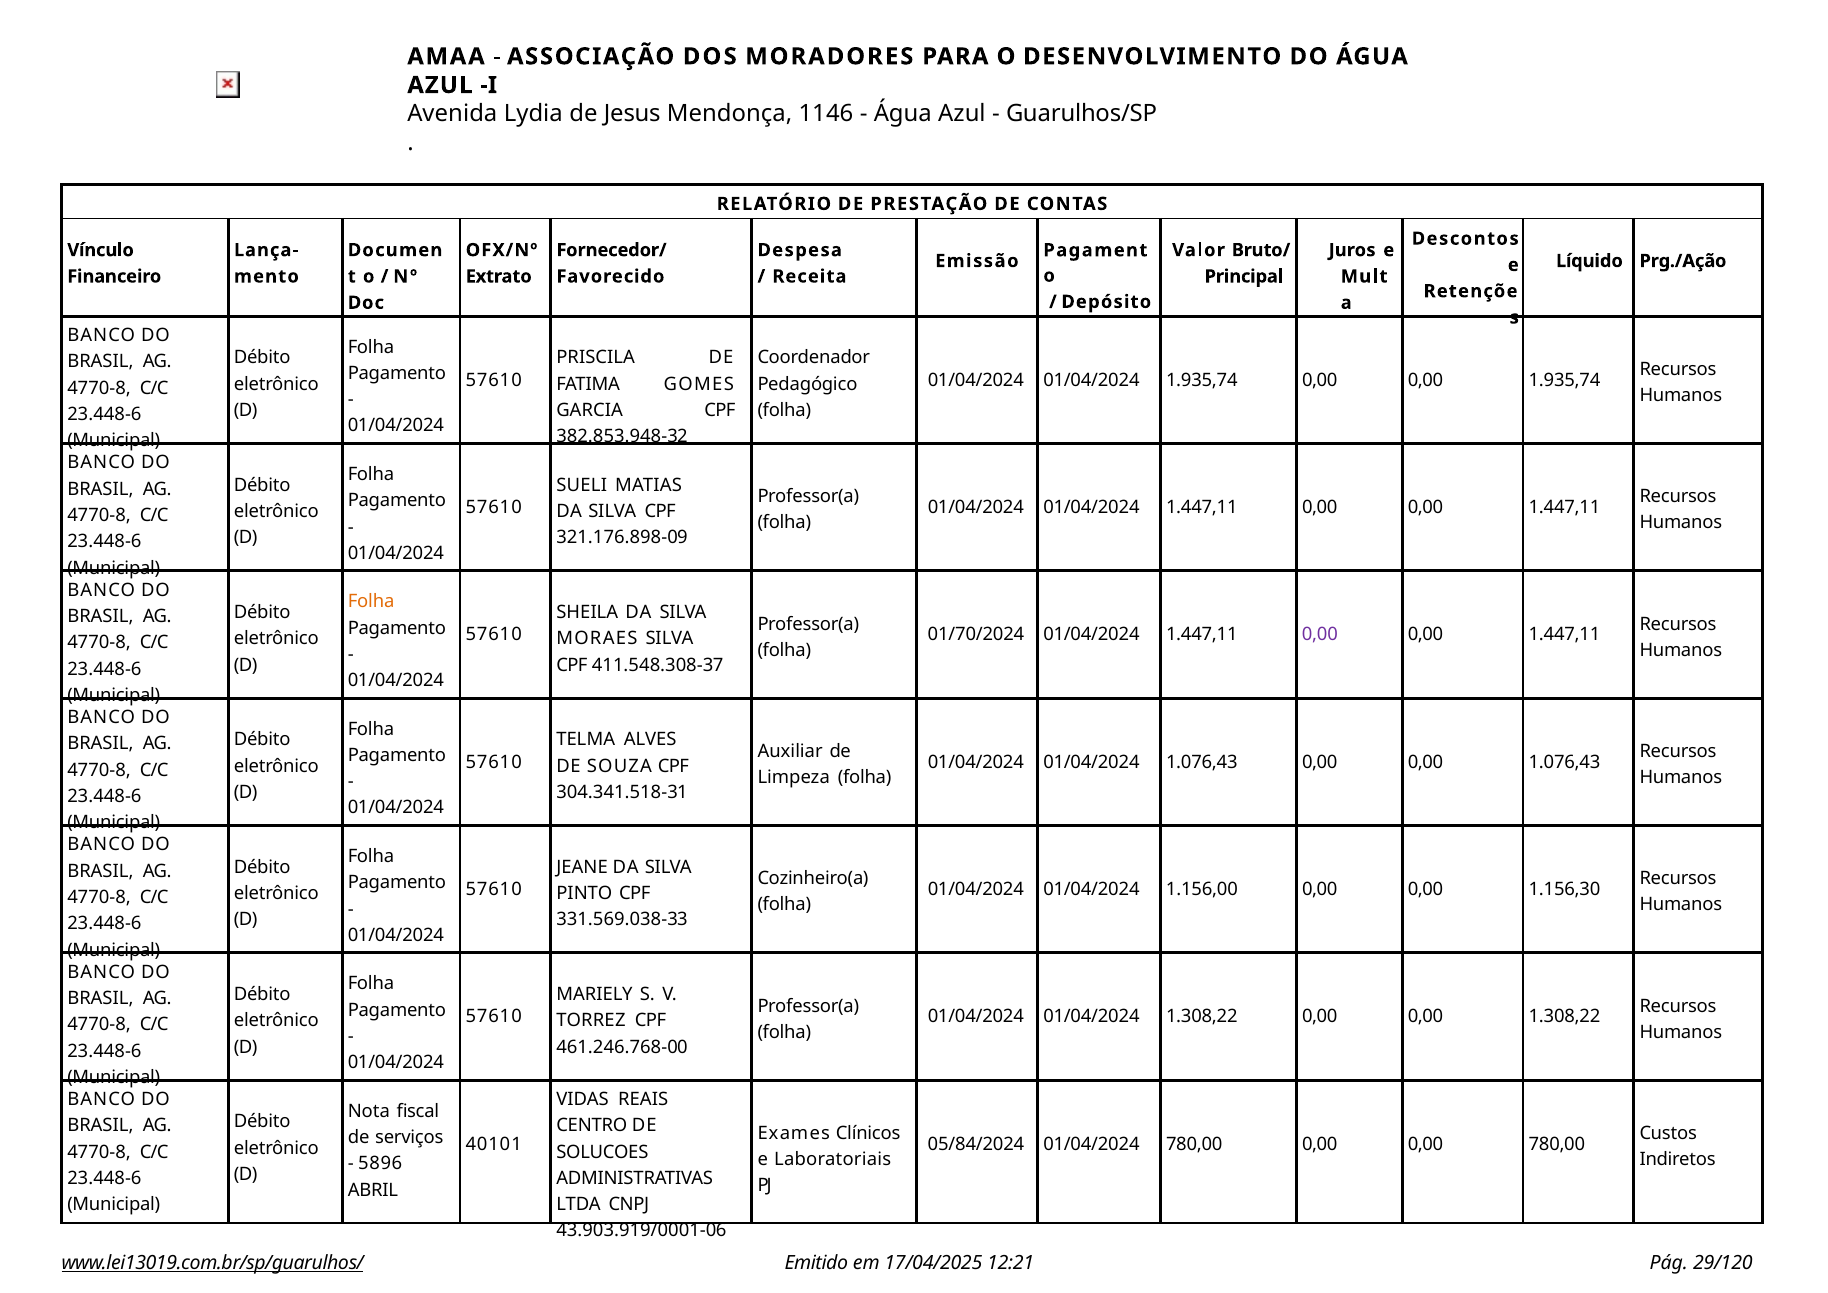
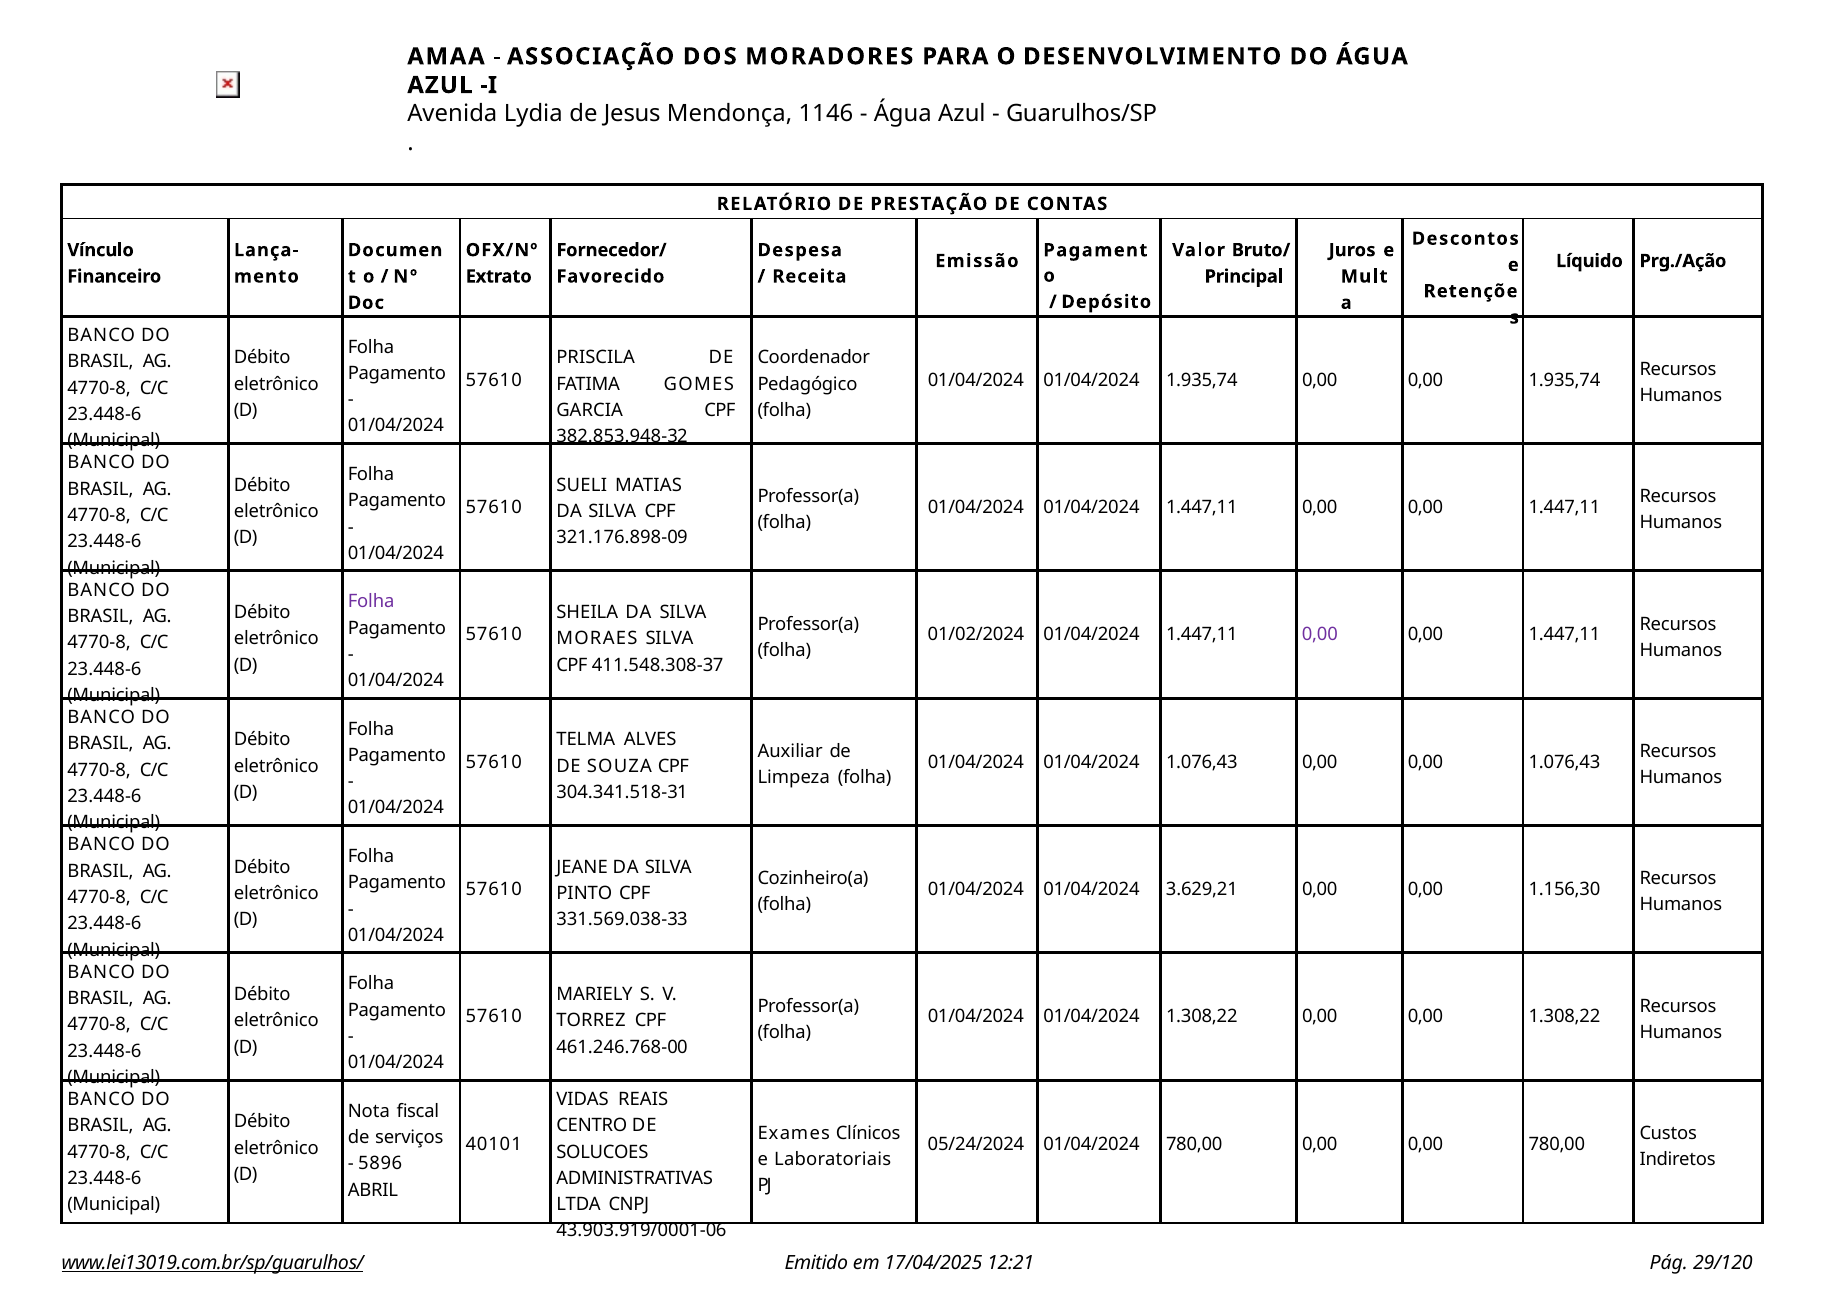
Folha at (371, 602) colour: orange -> purple
01/70/2024: 01/70/2024 -> 01/02/2024
1.156,00: 1.156,00 -> 3.629,21
05/84/2024: 05/84/2024 -> 05/24/2024
